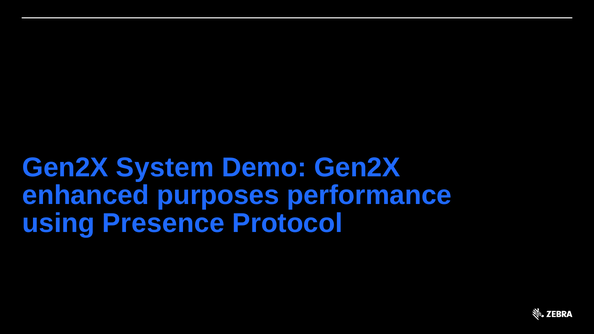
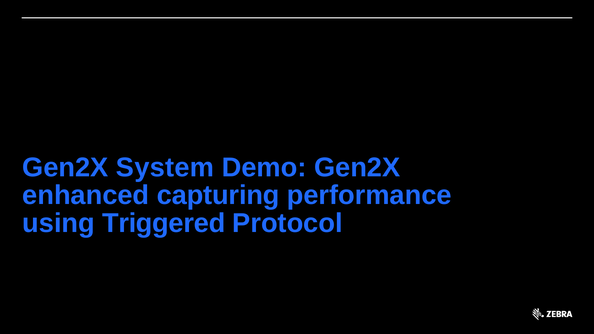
purposes: purposes -> capturing
Presence: Presence -> Triggered
